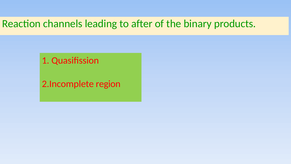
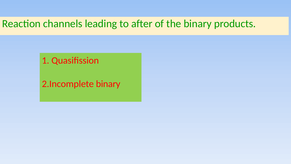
2.Incomplete region: region -> binary
